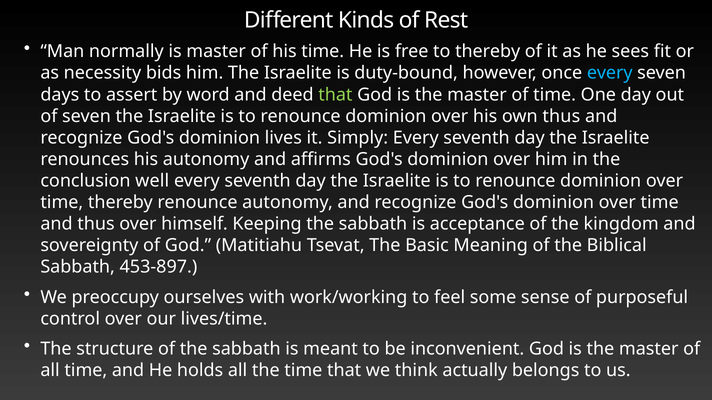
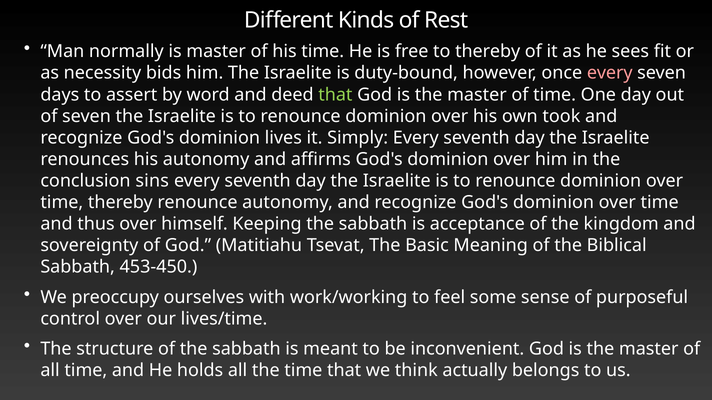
every at (610, 73) colour: light blue -> pink
own thus: thus -> took
well: well -> sins
453-897: 453-897 -> 453-450
